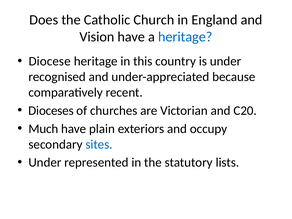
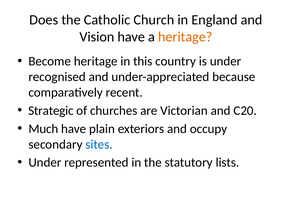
heritage at (185, 37) colour: blue -> orange
Diocese: Diocese -> Become
Dioceses: Dioceses -> Strategic
